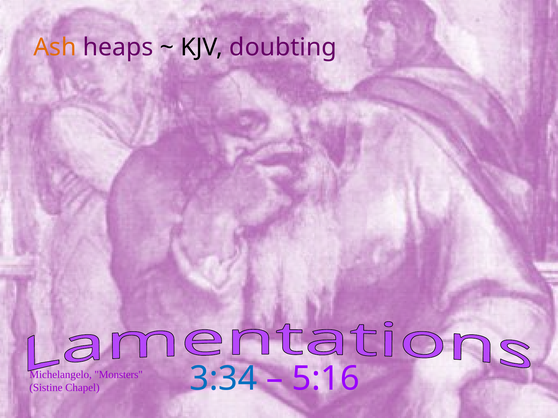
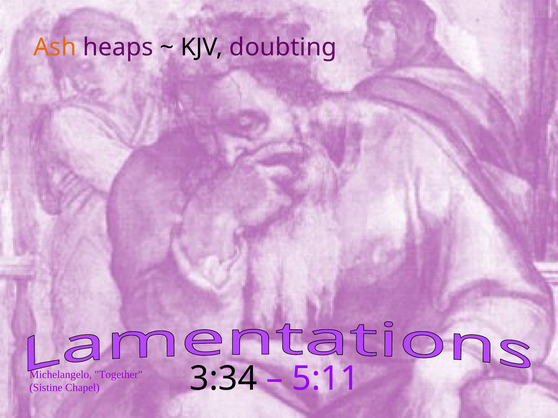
Monsters: Monsters -> Together
3:34 colour: blue -> black
5:16: 5:16 -> 5:11
